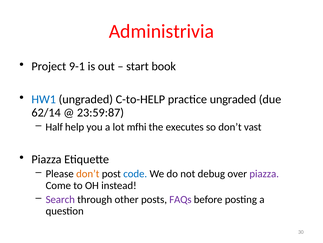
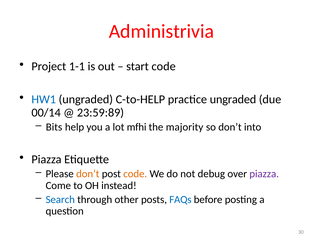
9-1: 9-1 -> 1-1
start book: book -> code
62/14: 62/14 -> 00/14
23:59:87: 23:59:87 -> 23:59:89
Half: Half -> Bits
executes: executes -> majority
vast: vast -> into
code at (135, 173) colour: blue -> orange
Search colour: purple -> blue
FAQs colour: purple -> blue
